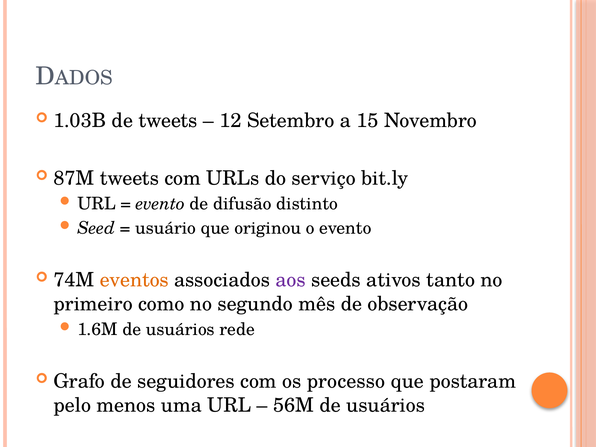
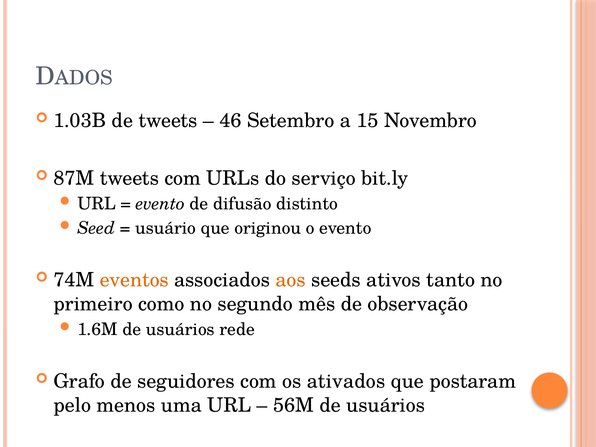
12: 12 -> 46
aos colour: purple -> orange
processo: processo -> ativados
